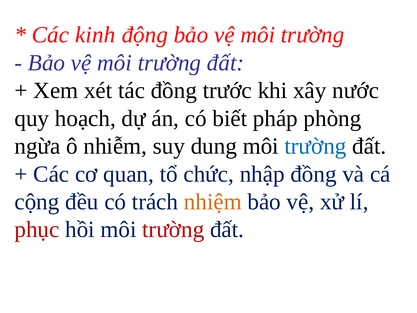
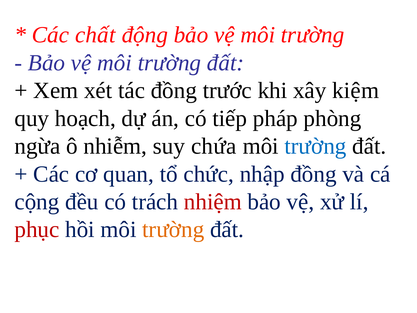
kinh: kinh -> chất
nước: nước -> kiệm
biết: biết -> tiếp
dung: dung -> chứa
nhiệm colour: orange -> red
trường at (173, 229) colour: red -> orange
